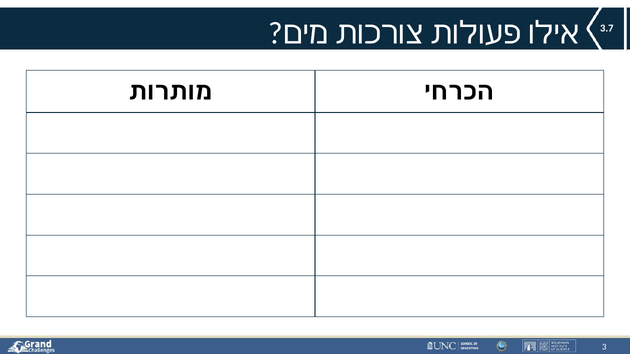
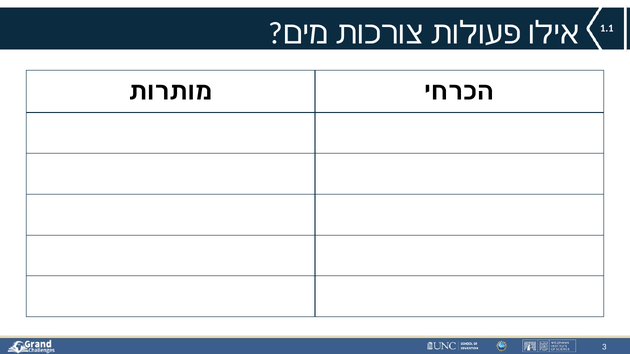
3.7: 3.7 -> 1.1
